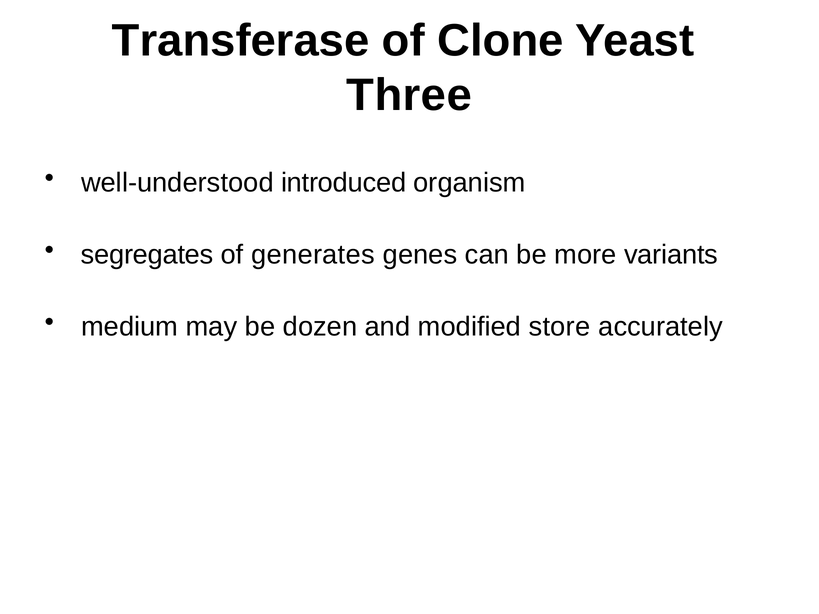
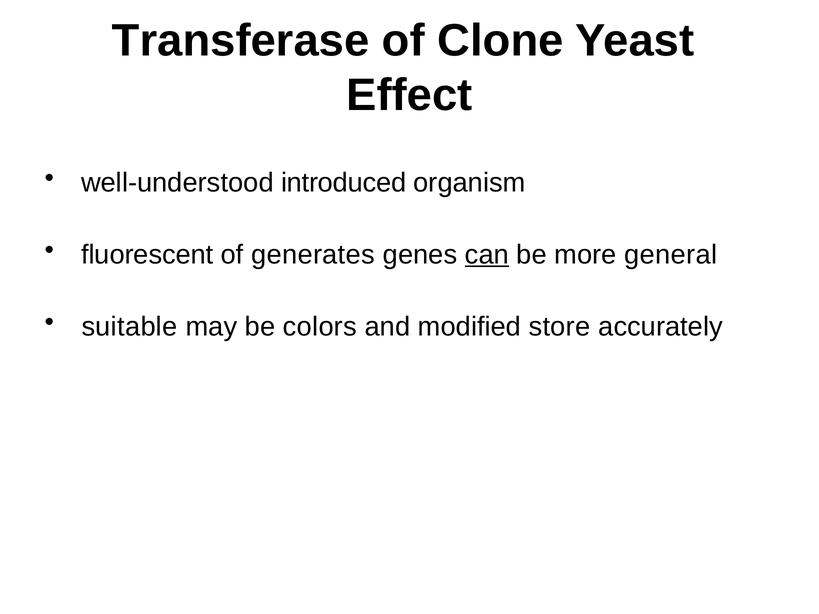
Three: Three -> Effect
segregates: segregates -> fluorescent
can underline: none -> present
variants: variants -> general
medium: medium -> suitable
dozen: dozen -> colors
